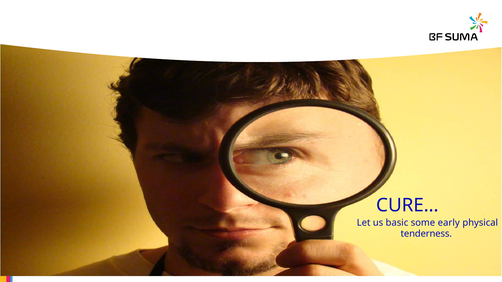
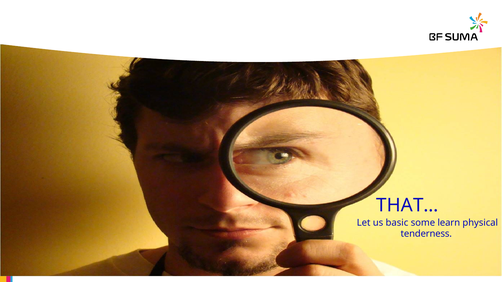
CURE…: CURE… -> THAT…
early: early -> learn
